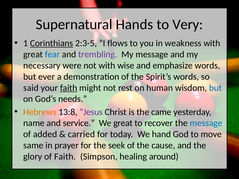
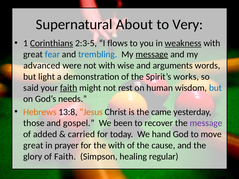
Hands: Hands -> About
weakness underline: none -> present
trembling colour: purple -> blue
message at (152, 54) underline: none -> present
necessary: necessary -> advanced
emphasize: emphasize -> arguments
ever: ever -> light
Spirit’s words: words -> works
Jesus colour: purple -> orange
name: name -> those
service: service -> gospel
We great: great -> been
message at (206, 123) colour: blue -> purple
same at (33, 146): same -> great
the seek: seek -> with
around: around -> regular
